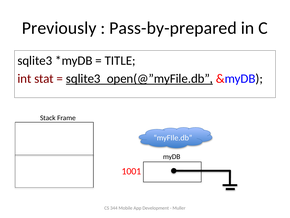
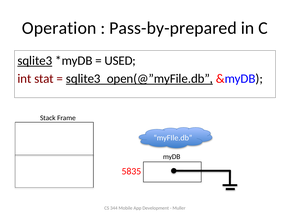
Previously: Previously -> Operation
sqlite3 underline: none -> present
TITLE: TITLE -> USED
1001: 1001 -> 5835
